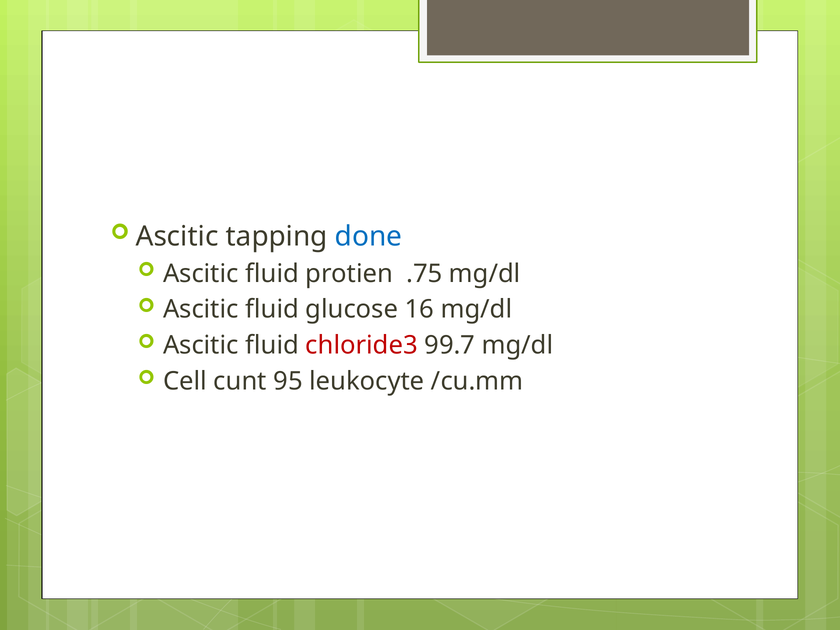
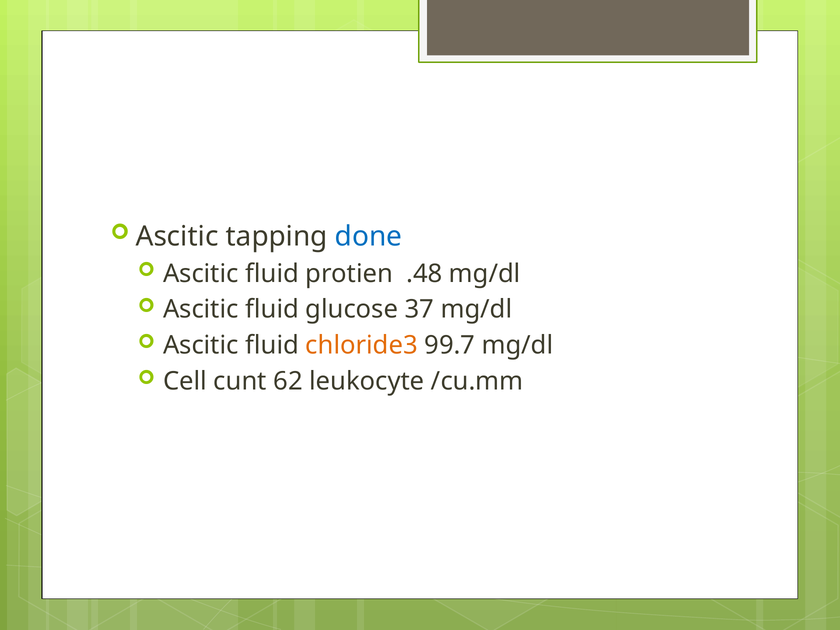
.75: .75 -> .48
16: 16 -> 37
chloride3 colour: red -> orange
95: 95 -> 62
